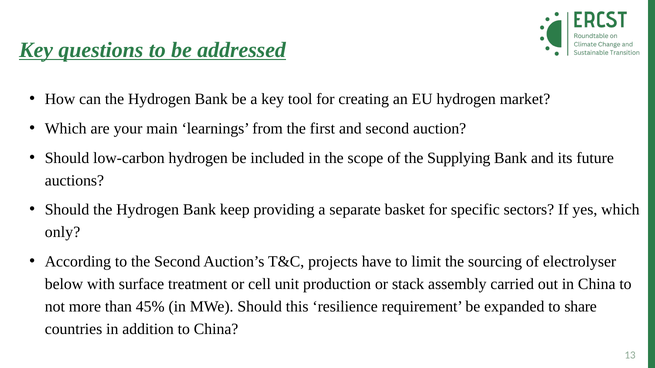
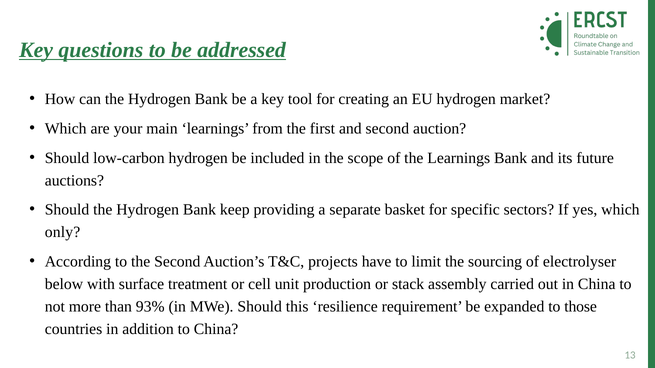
the Supplying: Supplying -> Learnings
45%: 45% -> 93%
share: share -> those
